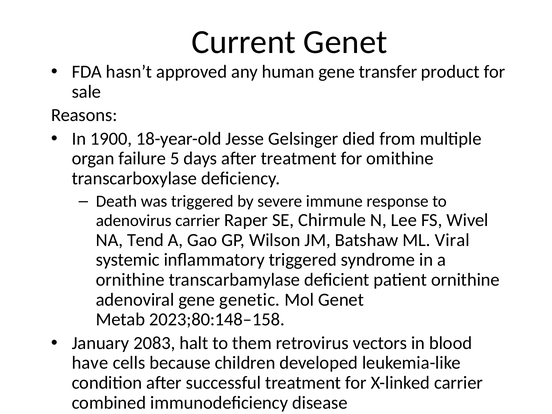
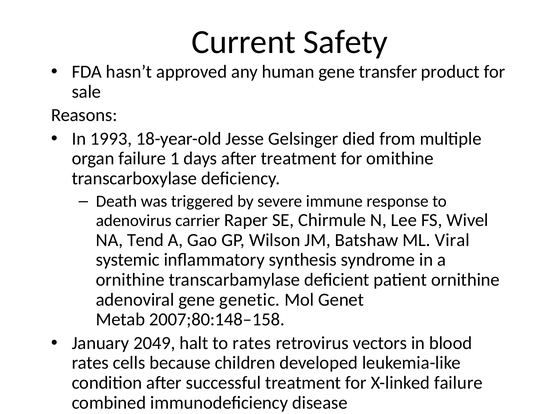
Current Genet: Genet -> Safety
1900: 1900 -> 1993
5: 5 -> 1
inflammatory triggered: triggered -> synthesis
2023;80:148–158: 2023;80:148–158 -> 2007;80:148–158
2083: 2083 -> 2049
to them: them -> rates
have at (90, 363): have -> rates
X-linked carrier: carrier -> failure
